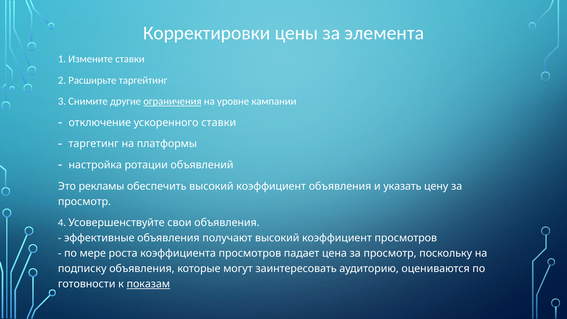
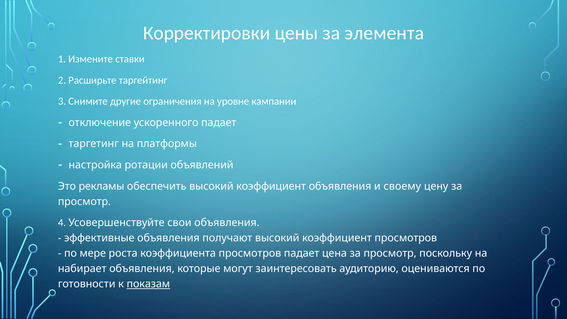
ограничения underline: present -> none
ускоренного ставки: ставки -> падает
указать: указать -> своему
подписку: подписку -> набирает
